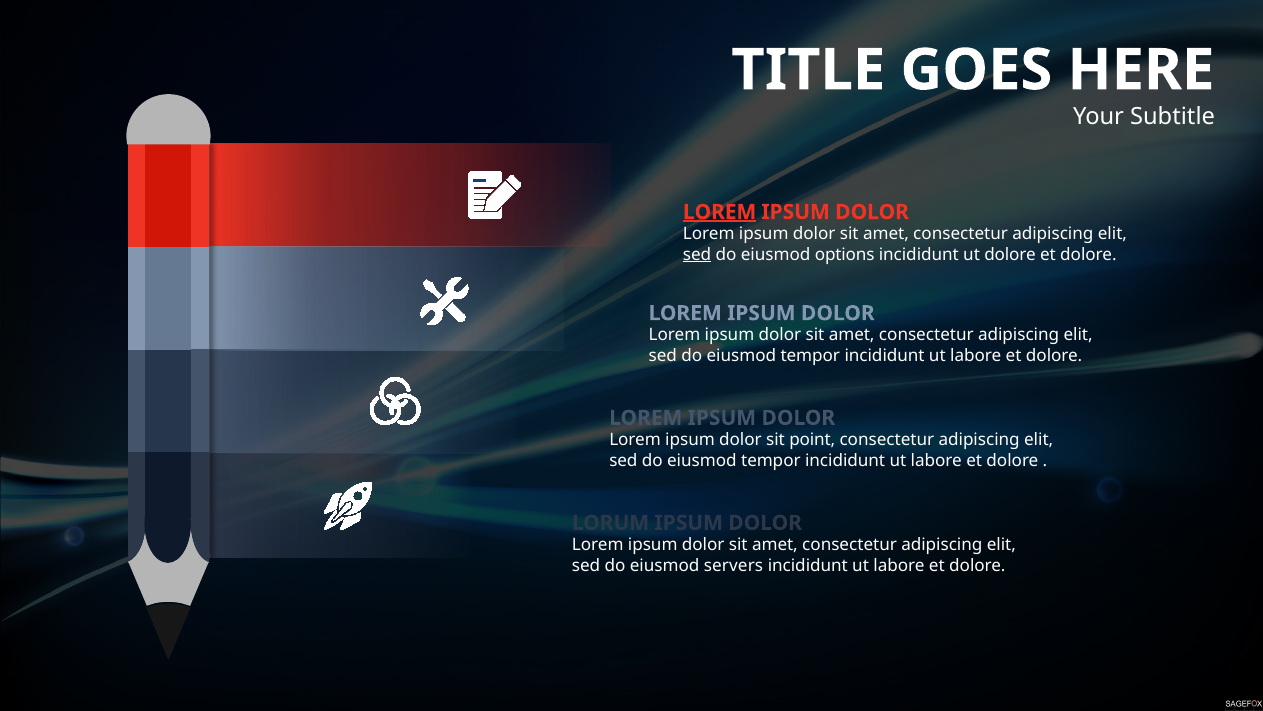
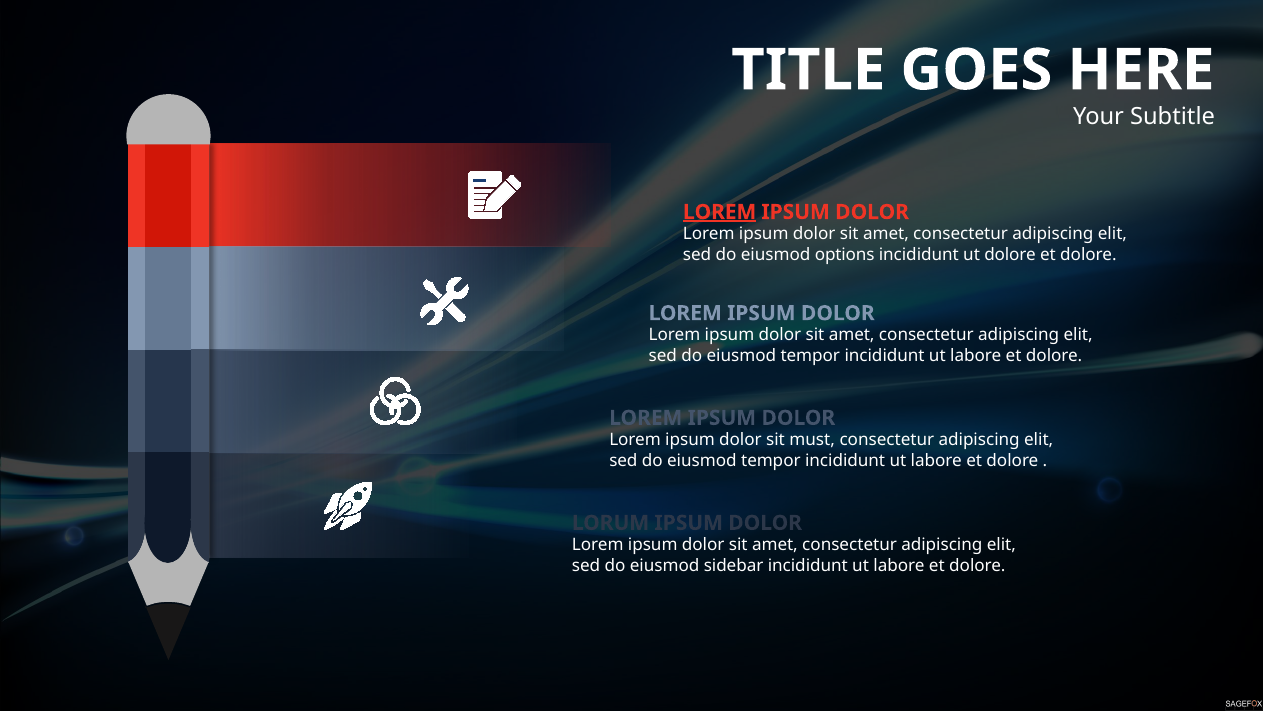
sed at (697, 254) underline: present -> none
point: point -> must
servers: servers -> sidebar
